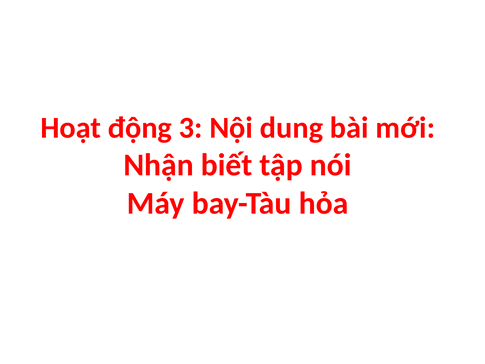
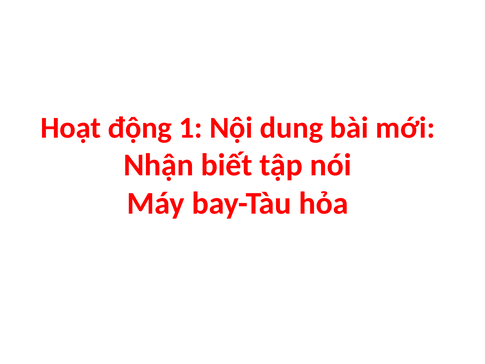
3: 3 -> 1
